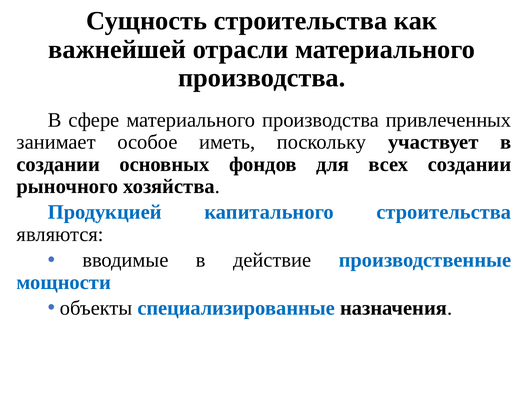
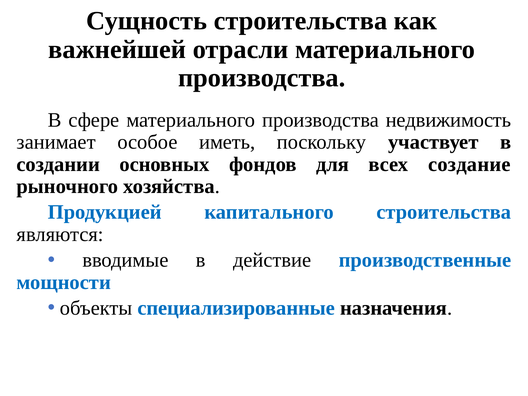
привлеченных: привлеченных -> недвижимость
всех создании: создании -> создание
